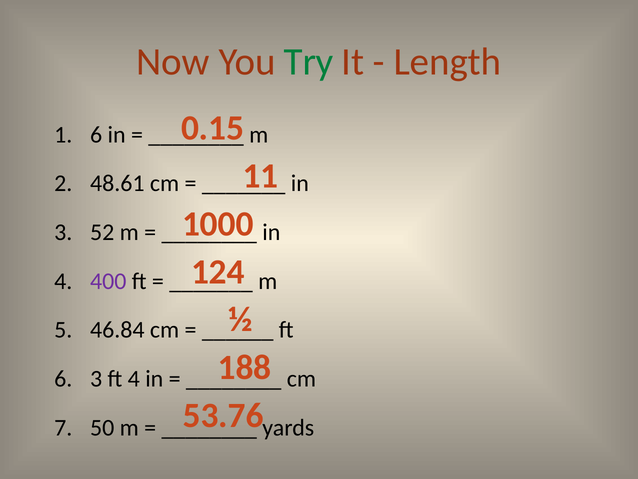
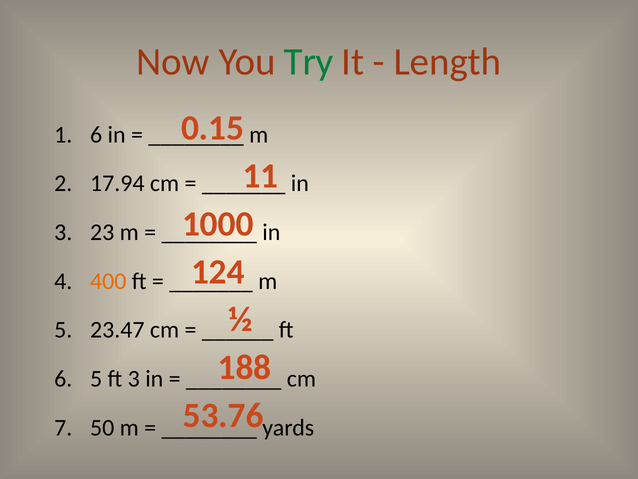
48.61: 48.61 -> 17.94
52: 52 -> 23
400 colour: purple -> orange
46.84: 46.84 -> 23.47
6 3: 3 -> 5
ft 4: 4 -> 3
